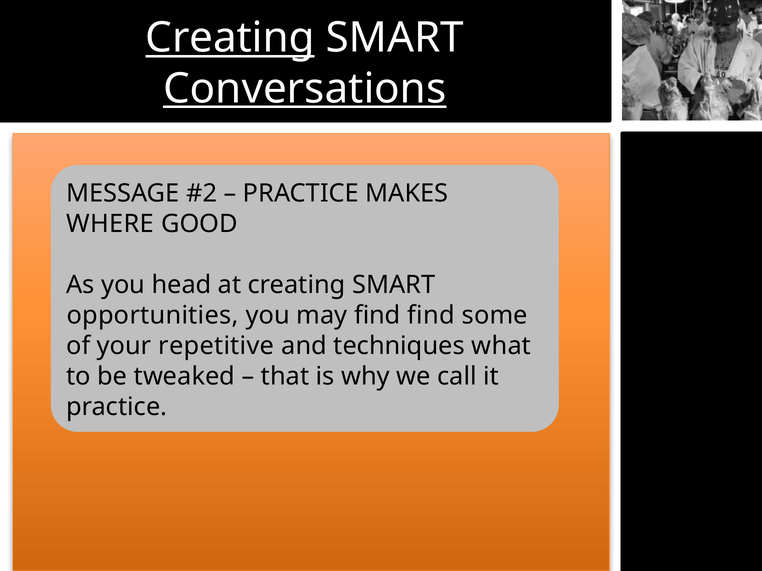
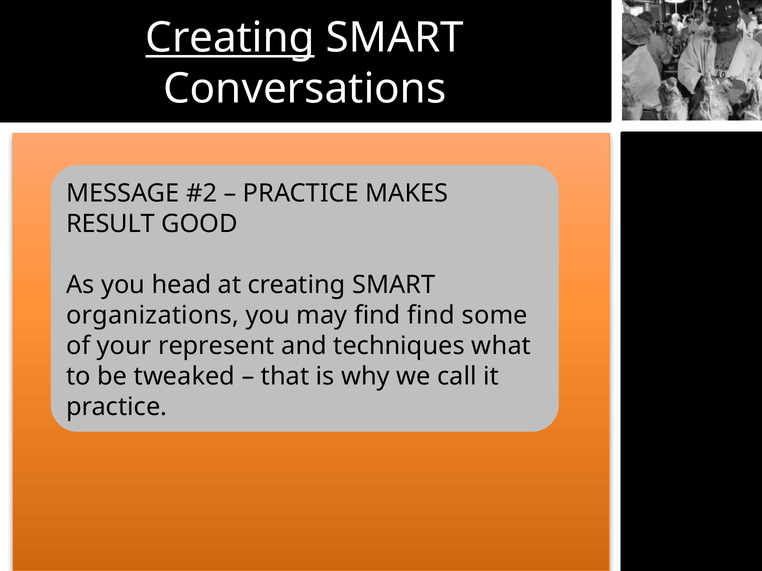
Conversations underline: present -> none
WHERE: WHERE -> RESULT
opportunities: opportunities -> organizations
repetitive: repetitive -> represent
